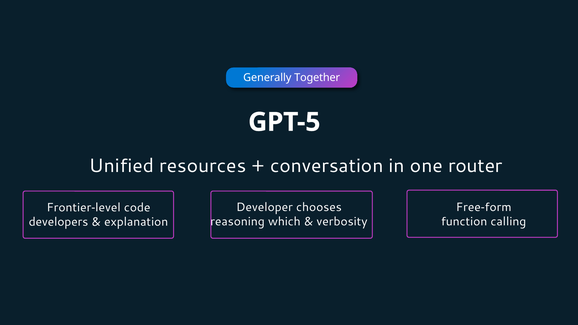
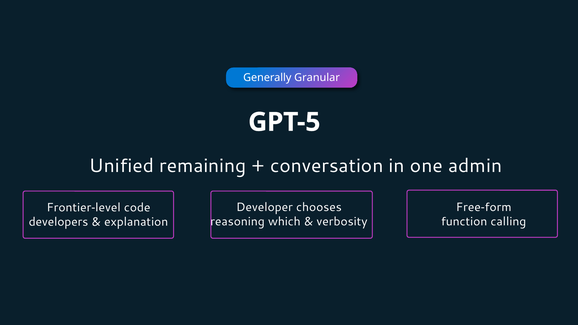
Together: Together -> Granular
resources: resources -> remaining
router: router -> admin
